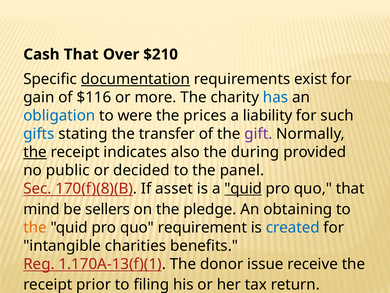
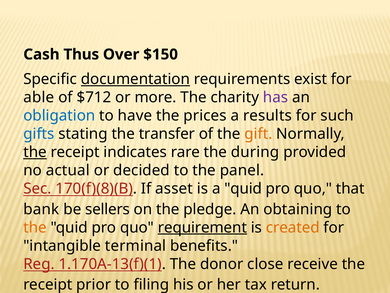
Cash That: That -> Thus
$210: $210 -> $150
gain: gain -> able
$116: $116 -> $712
has colour: blue -> purple
were: were -> have
liability: liability -> results
gift colour: purple -> orange
also: also -> rare
public: public -> actual
quid at (243, 188) underline: present -> none
mind: mind -> bank
requirement underline: none -> present
created colour: blue -> orange
charities: charities -> terminal
issue: issue -> close
